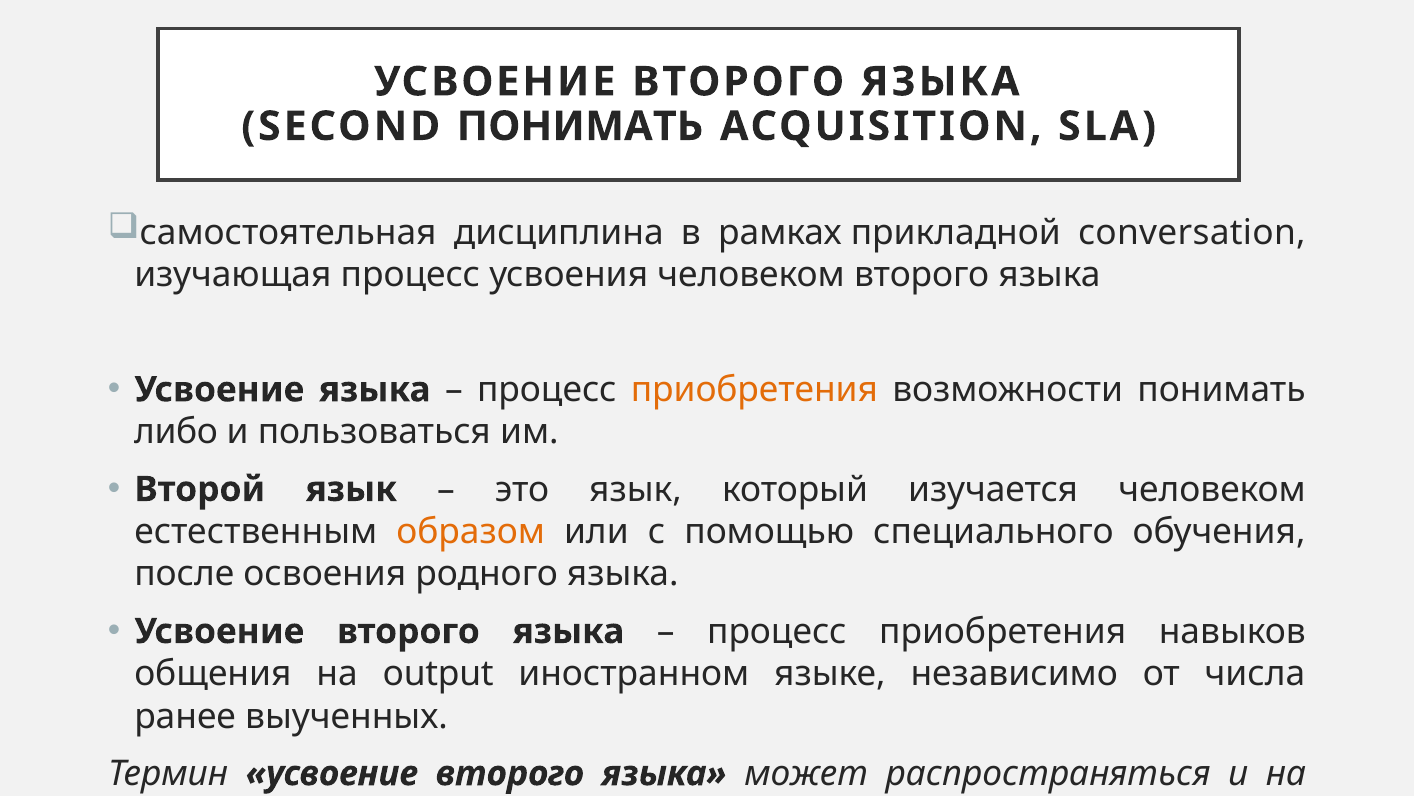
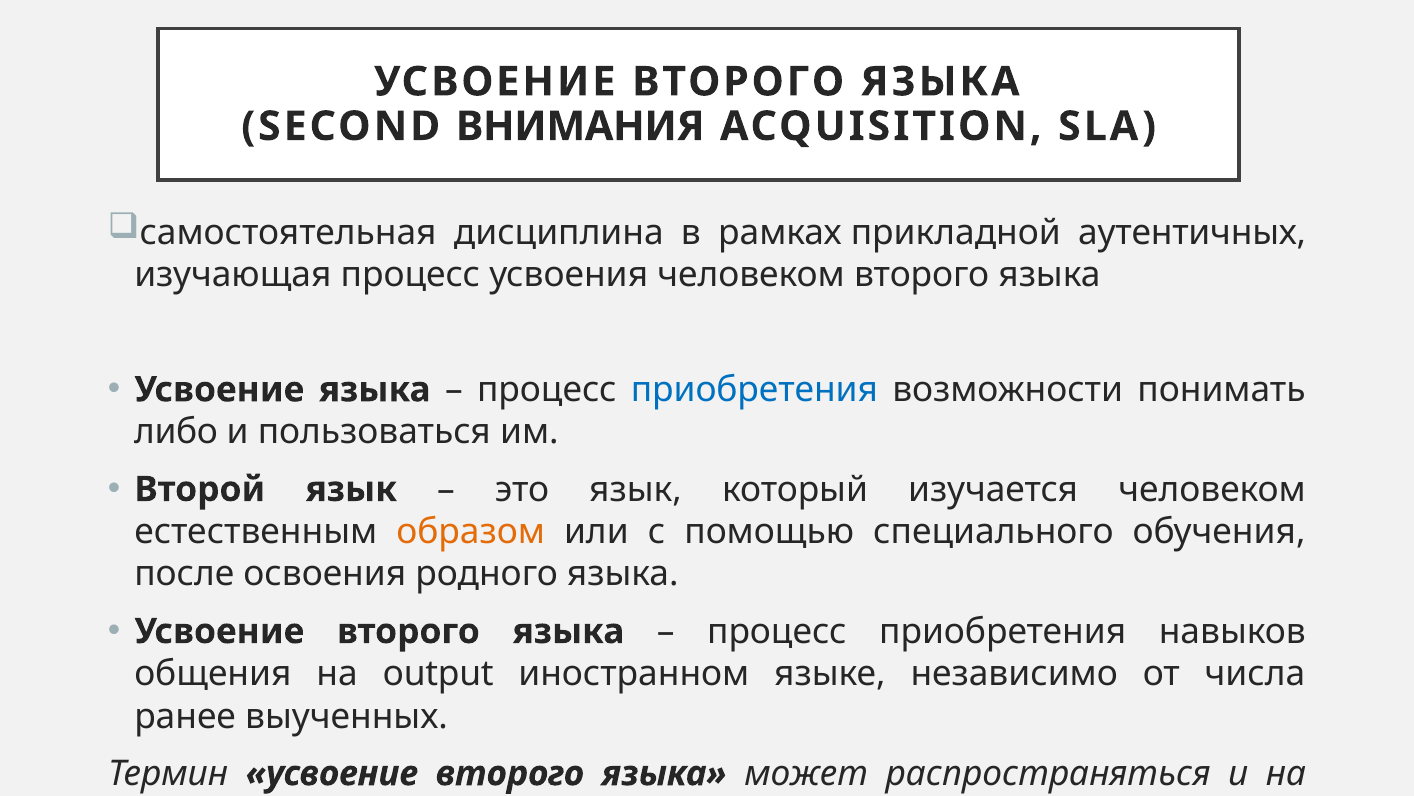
SECOND ПОНИМАТЬ: ПОНИМАТЬ -> ВНИМАНИЯ
conversation: conversation -> аутентичных
приобретения at (754, 389) colour: orange -> blue
